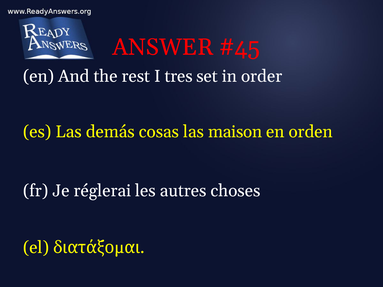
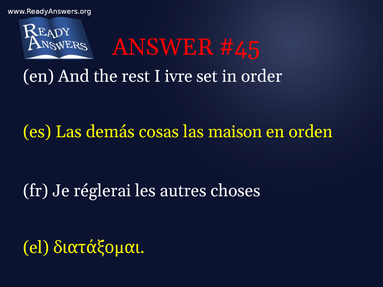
tres: tres -> ivre
